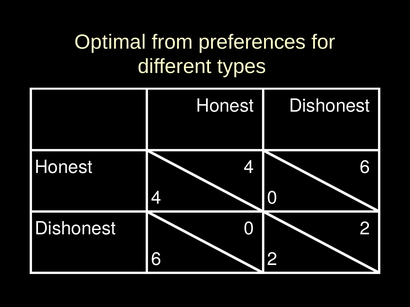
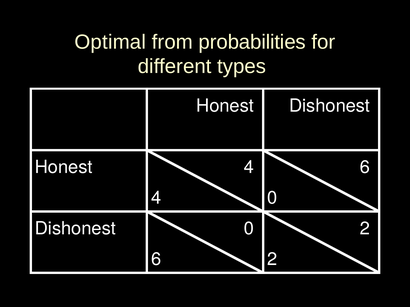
preferences: preferences -> probabilities
